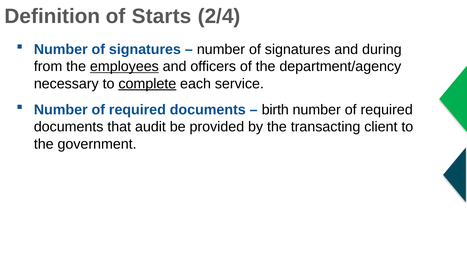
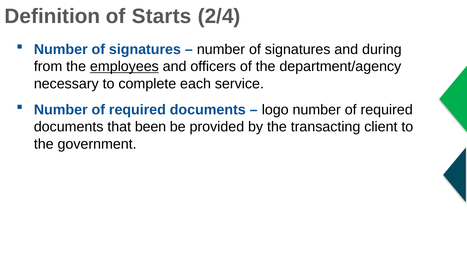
complete underline: present -> none
birth: birth -> logo
audit: audit -> been
